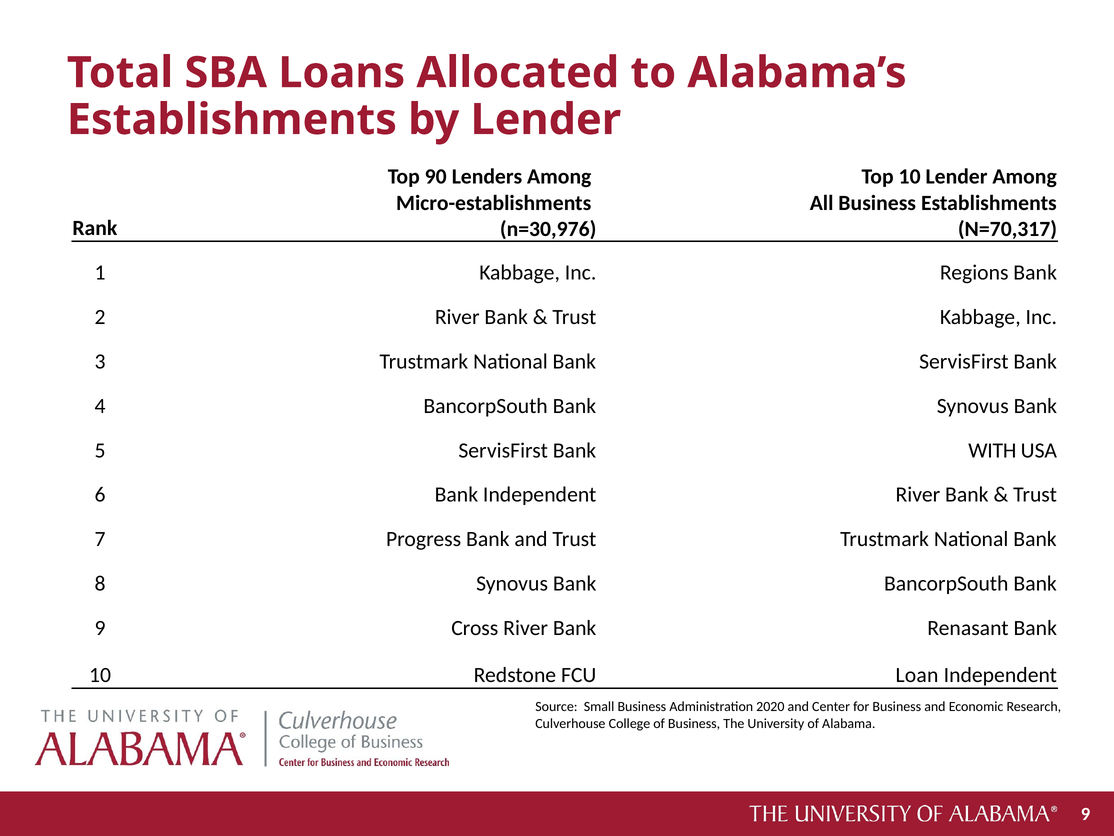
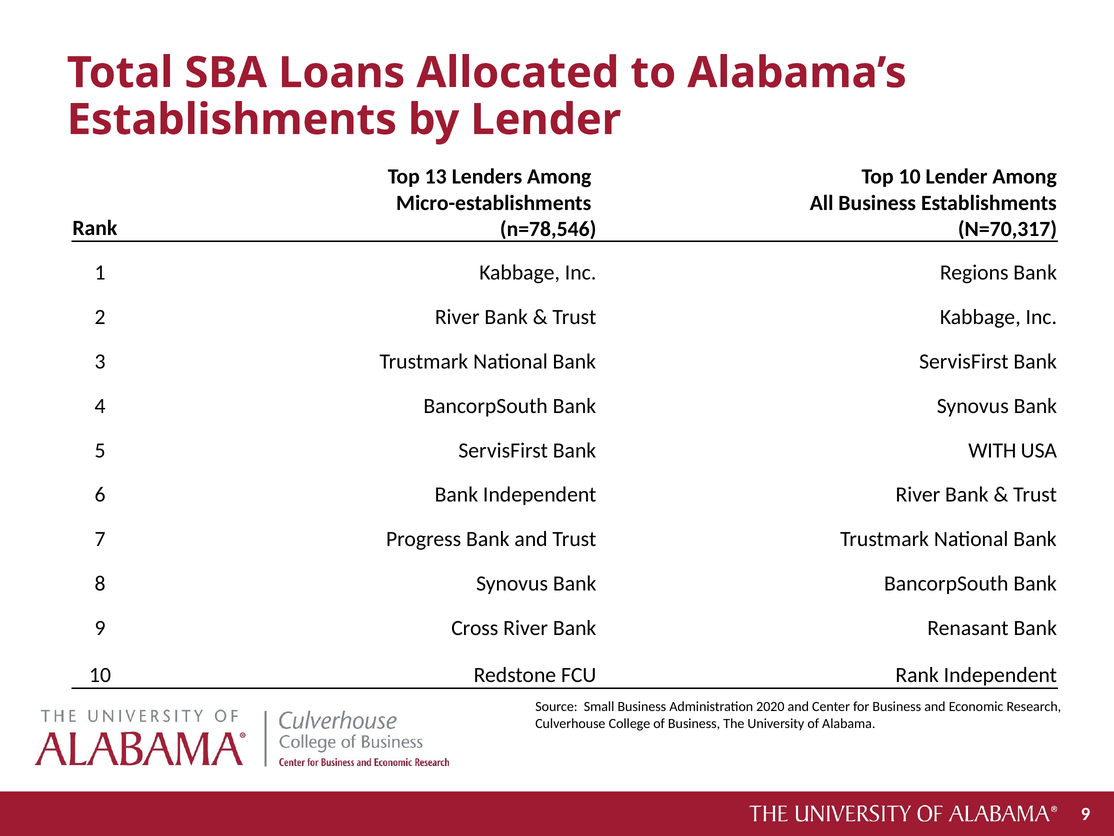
90: 90 -> 13
n=30,976: n=30,976 -> n=78,546
FCU Loan: Loan -> Rank
